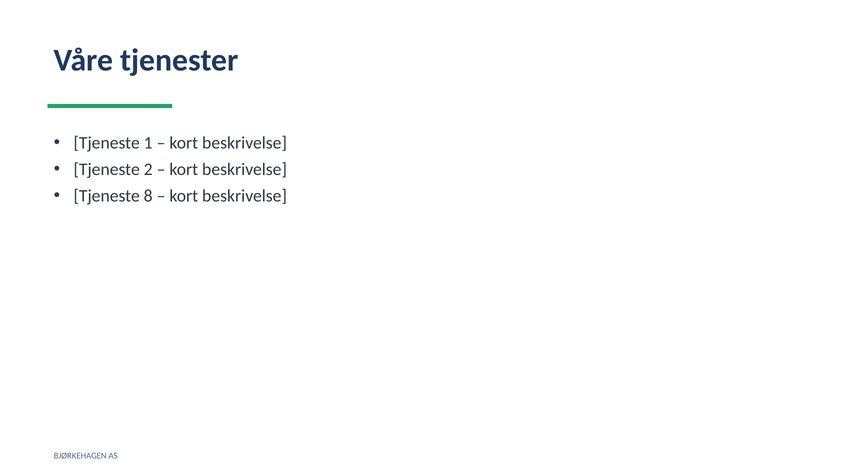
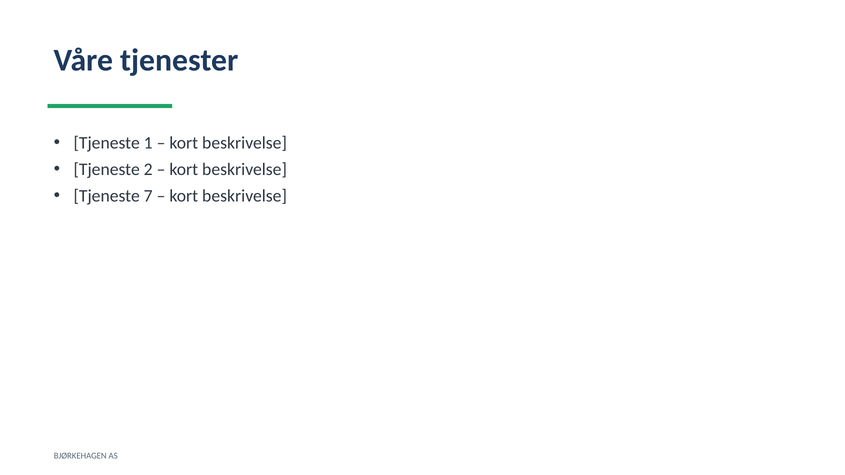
8: 8 -> 7
